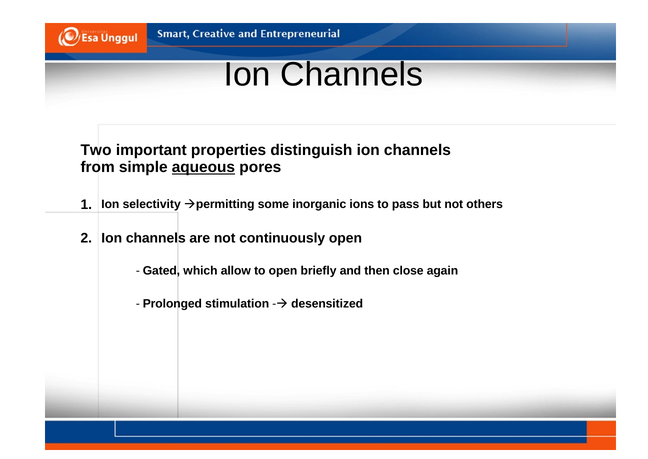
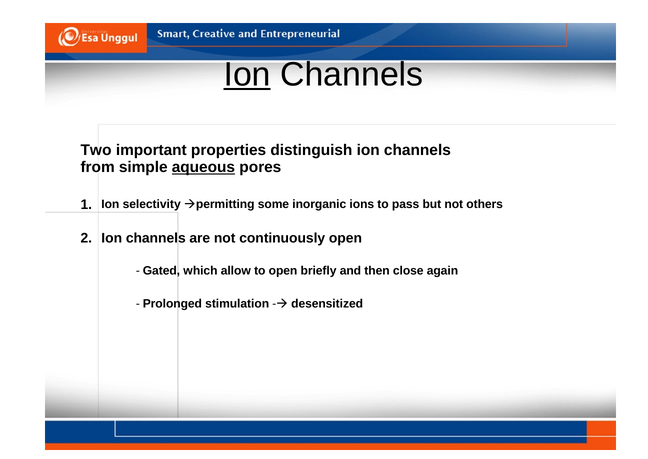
Ion at (247, 74) underline: none -> present
